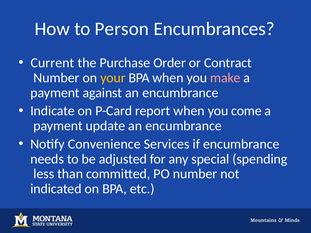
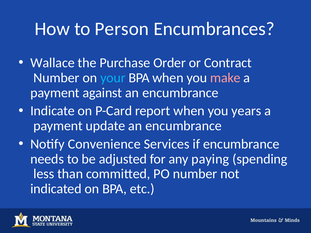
Current: Current -> Wallace
your colour: yellow -> light blue
come: come -> years
special: special -> paying
